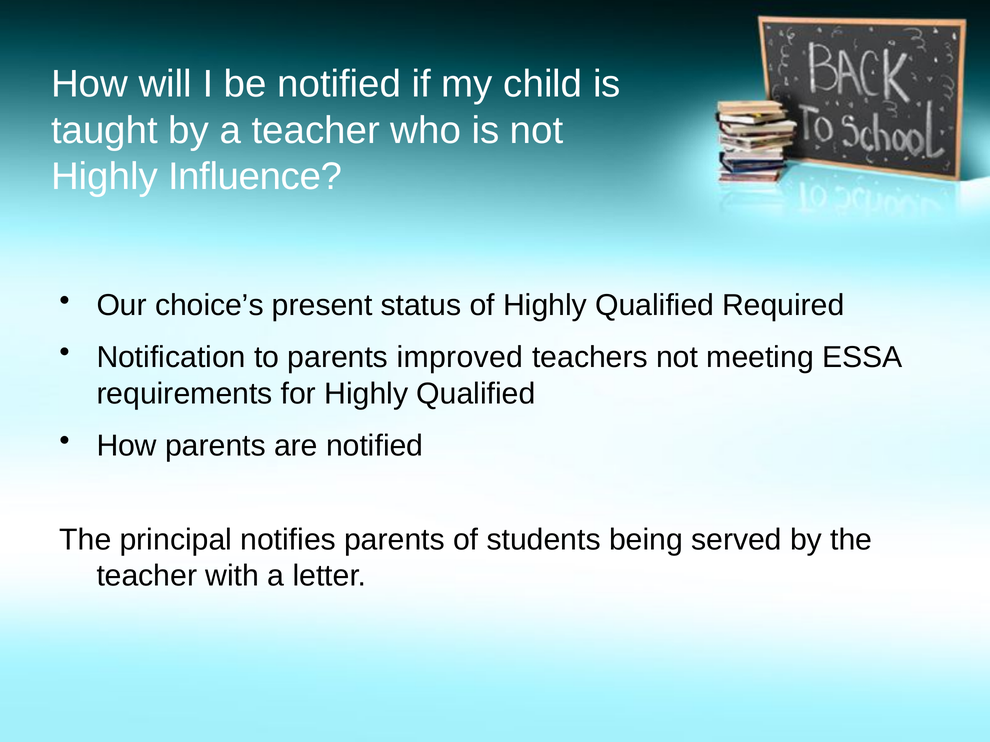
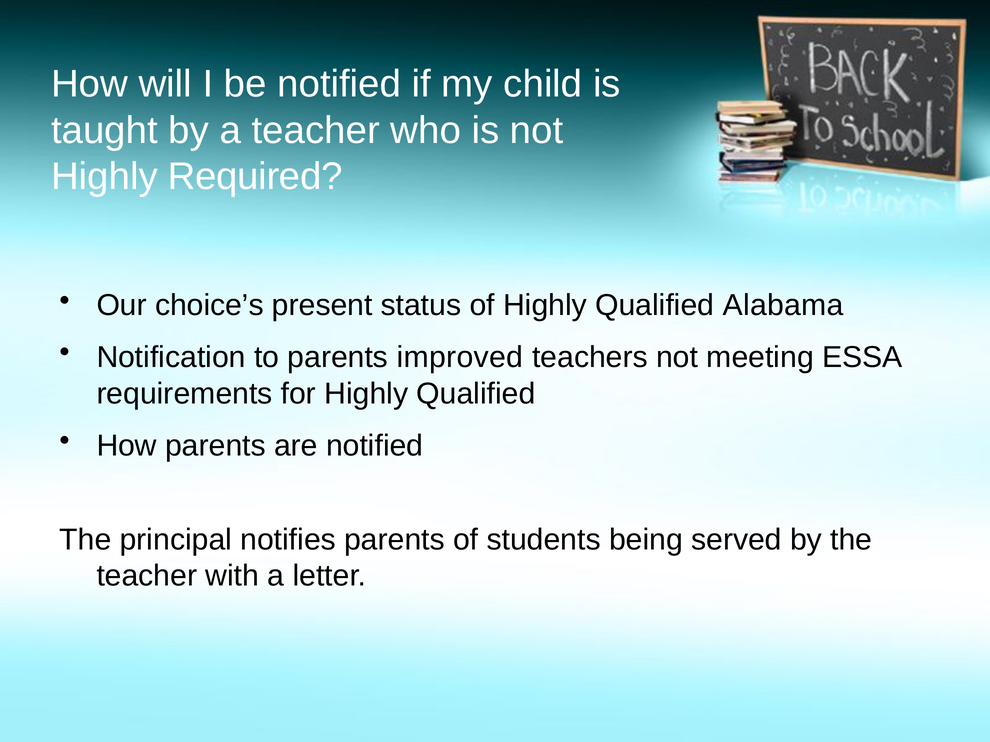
Influence: Influence -> Required
Required: Required -> Alabama
